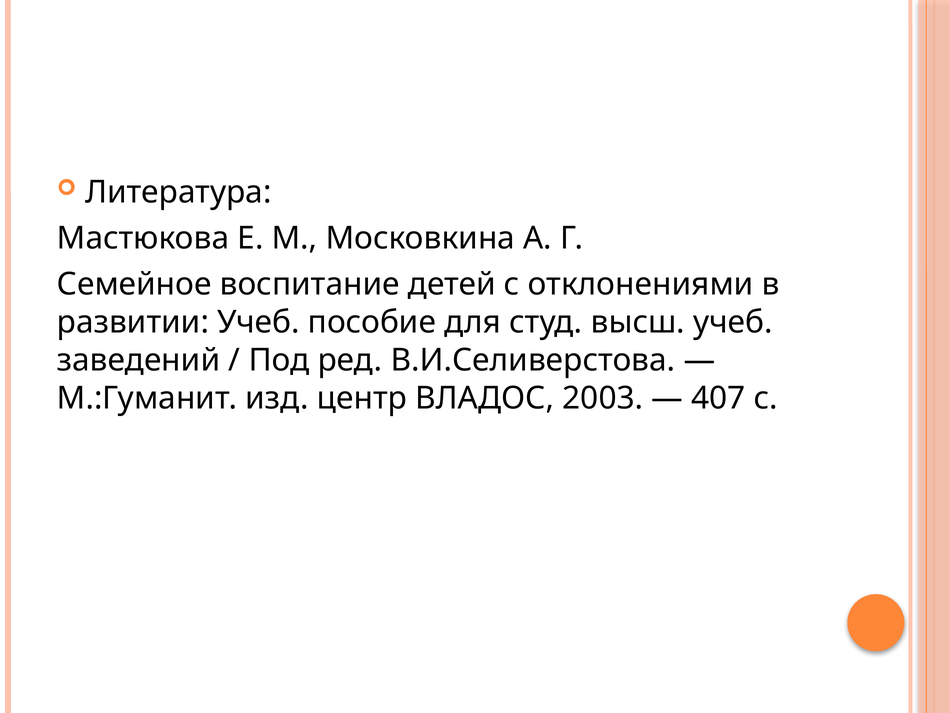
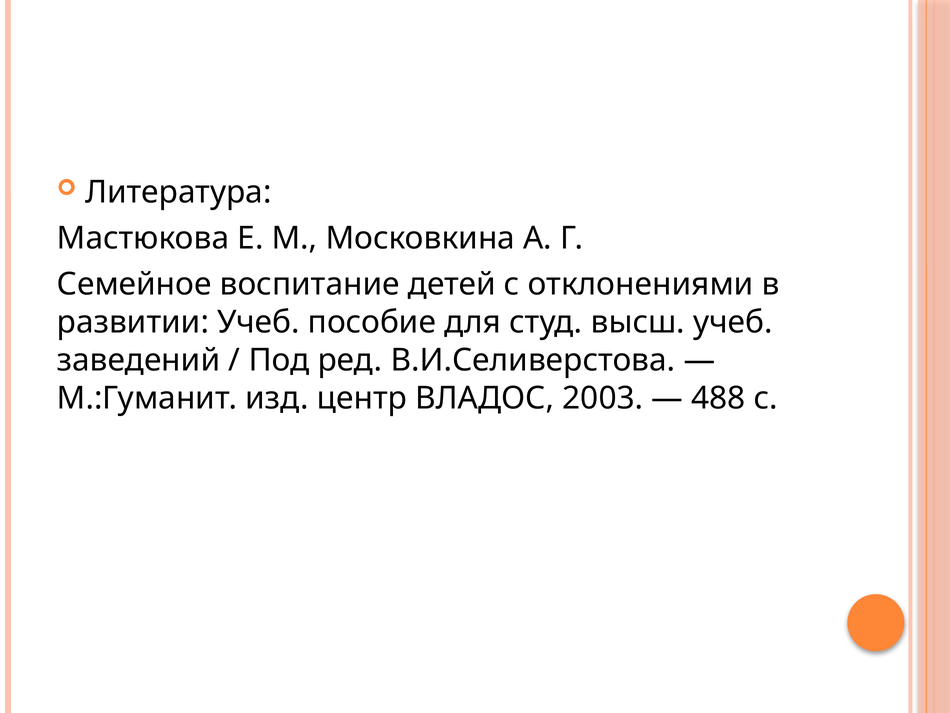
407: 407 -> 488
